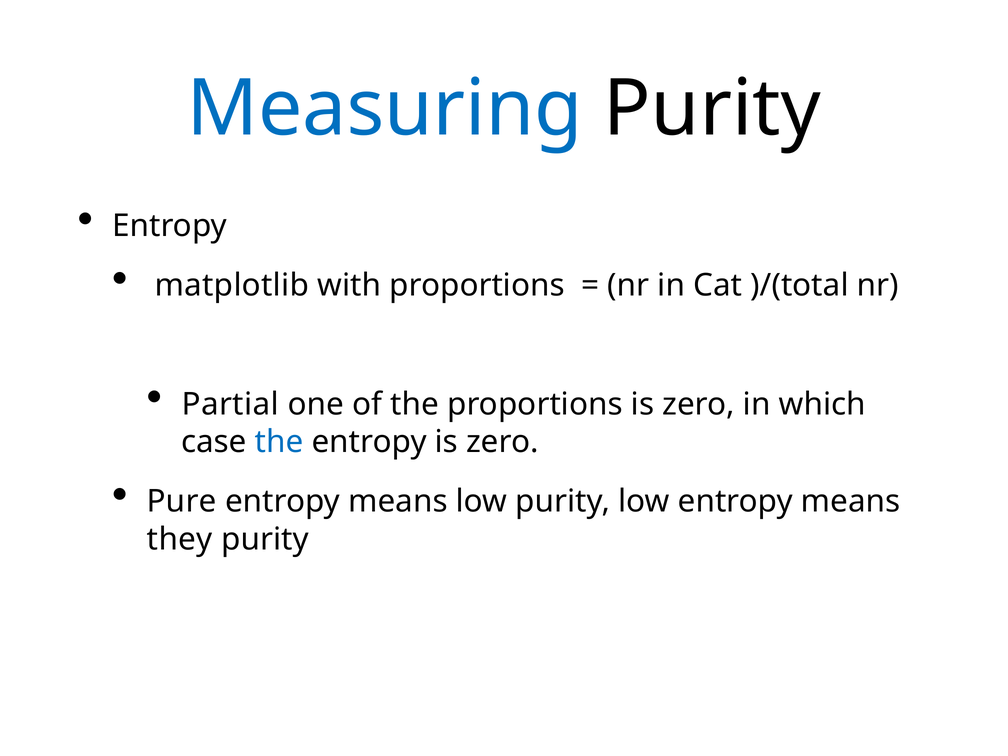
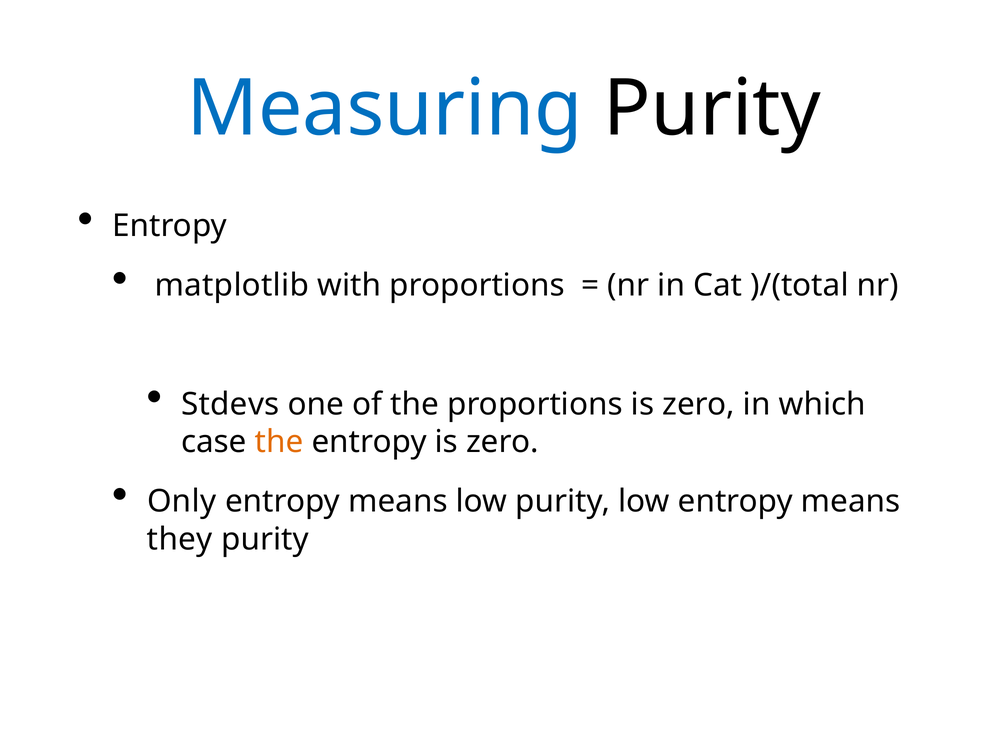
Partial: Partial -> Stdevs
the at (279, 442) colour: blue -> orange
Pure: Pure -> Only
